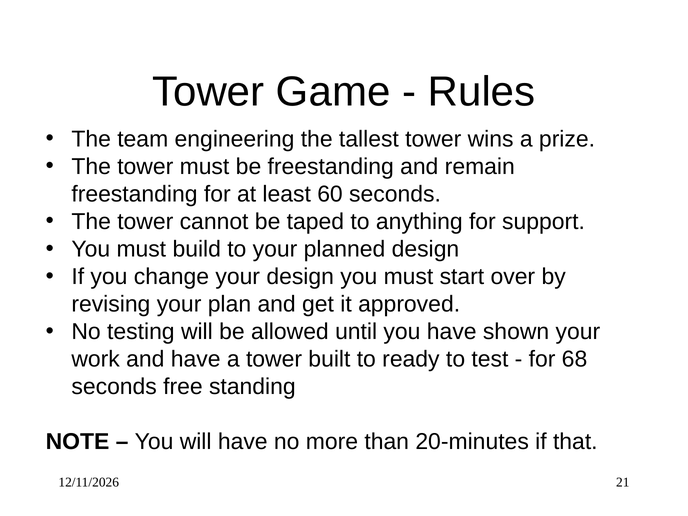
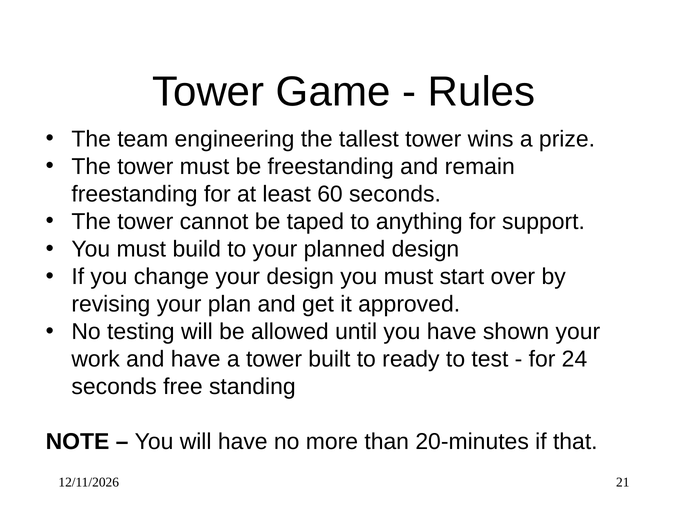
68: 68 -> 24
